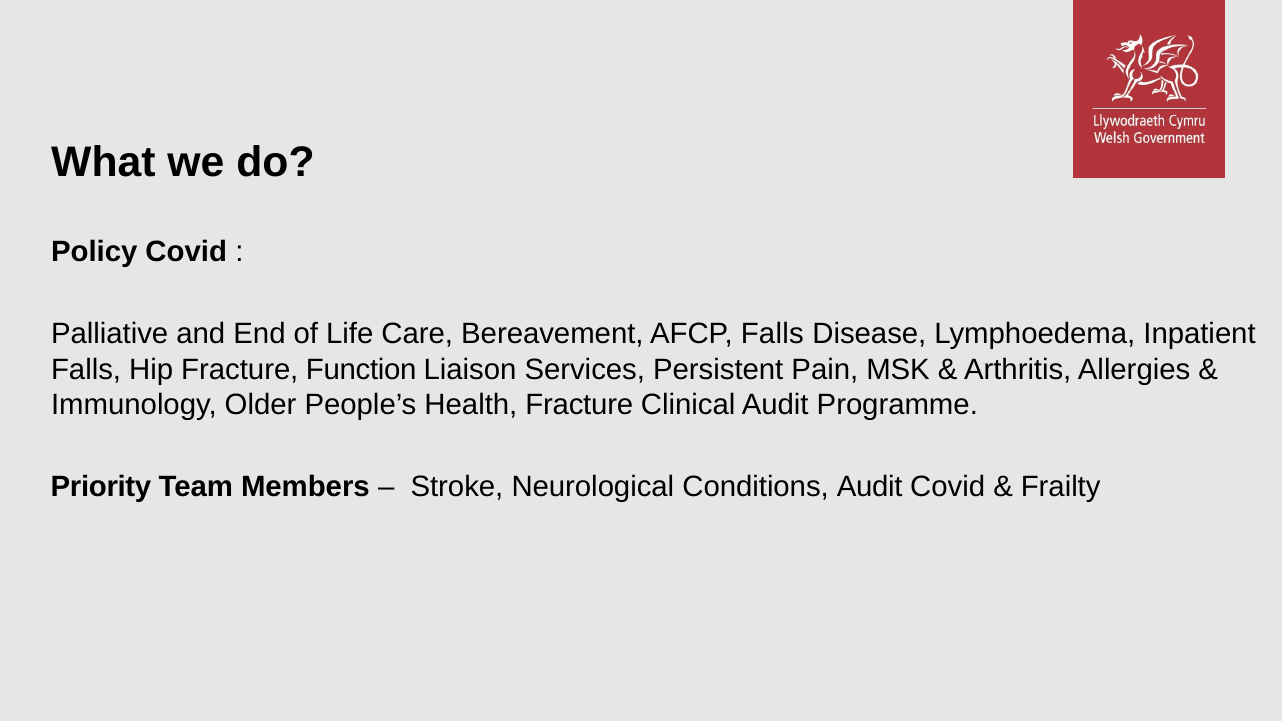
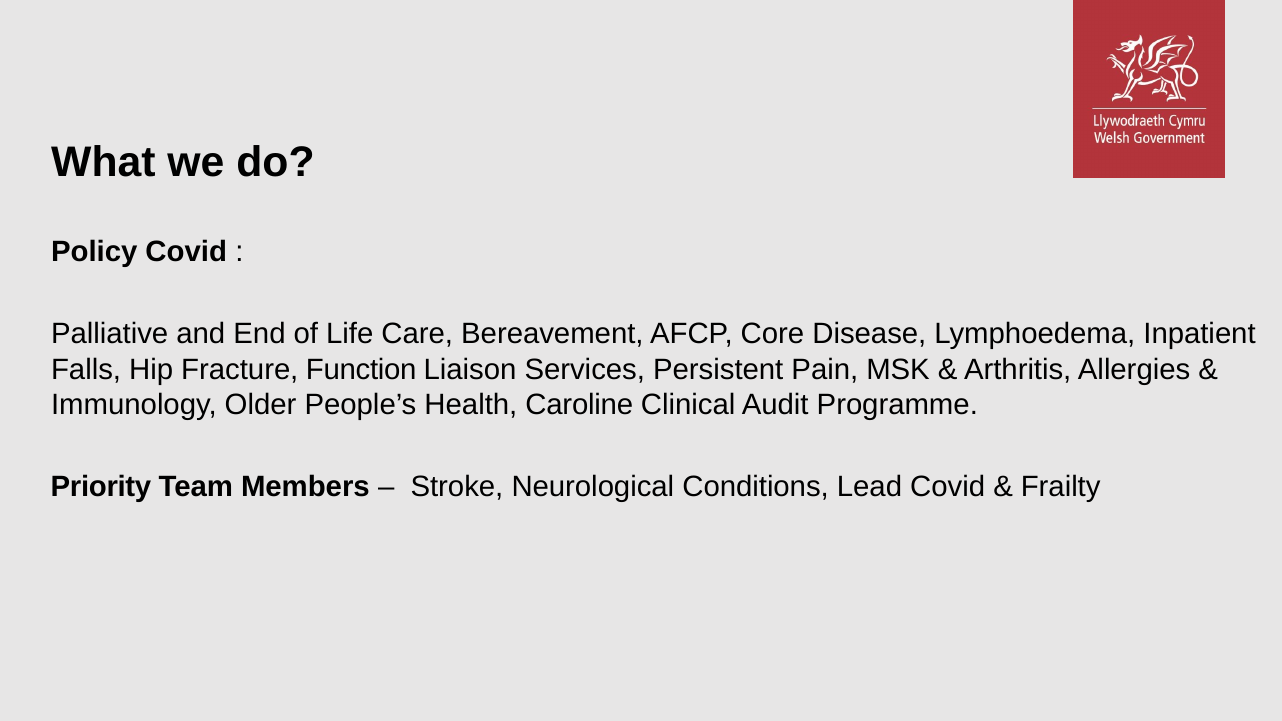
AFCP Falls: Falls -> Core
Health Fracture: Fracture -> Caroline
Conditions Audit: Audit -> Lead
